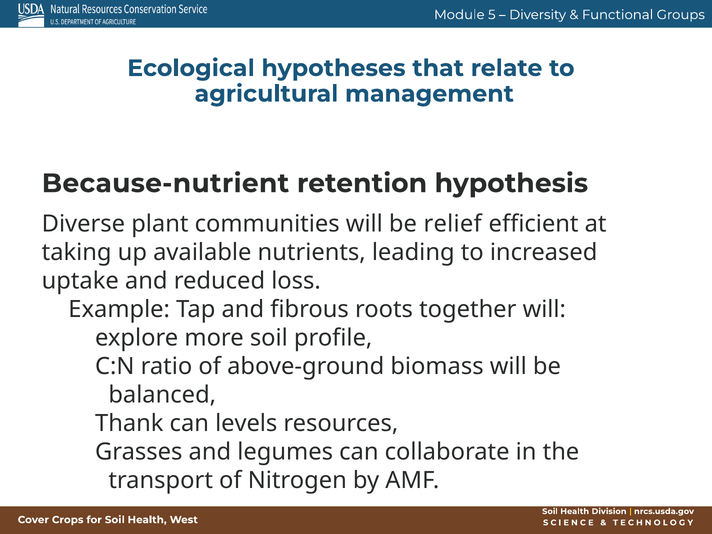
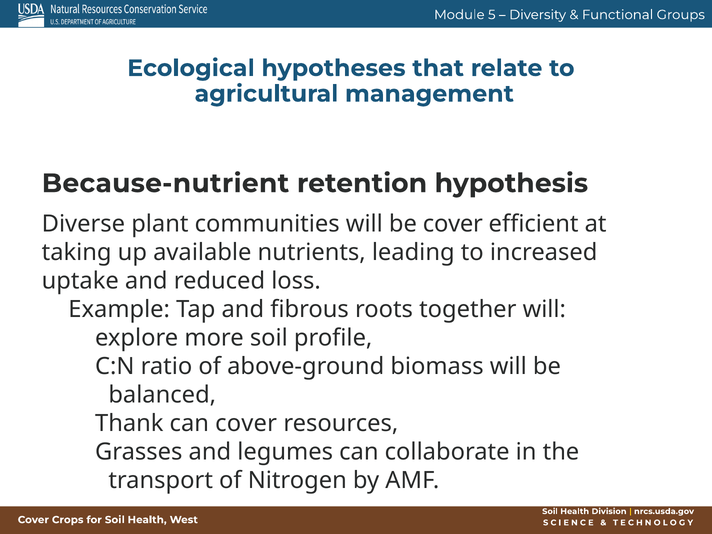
be relief: relief -> cover
can levels: levels -> cover
